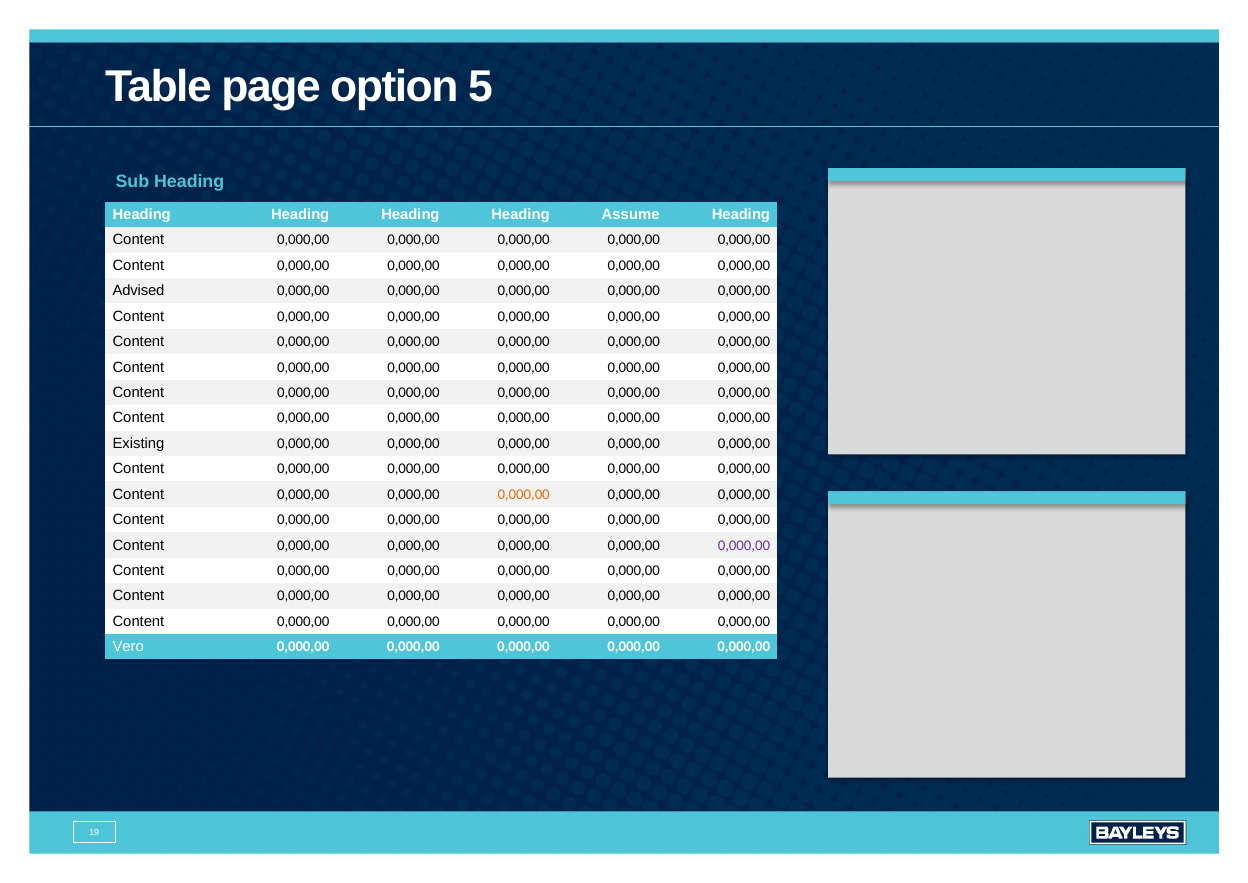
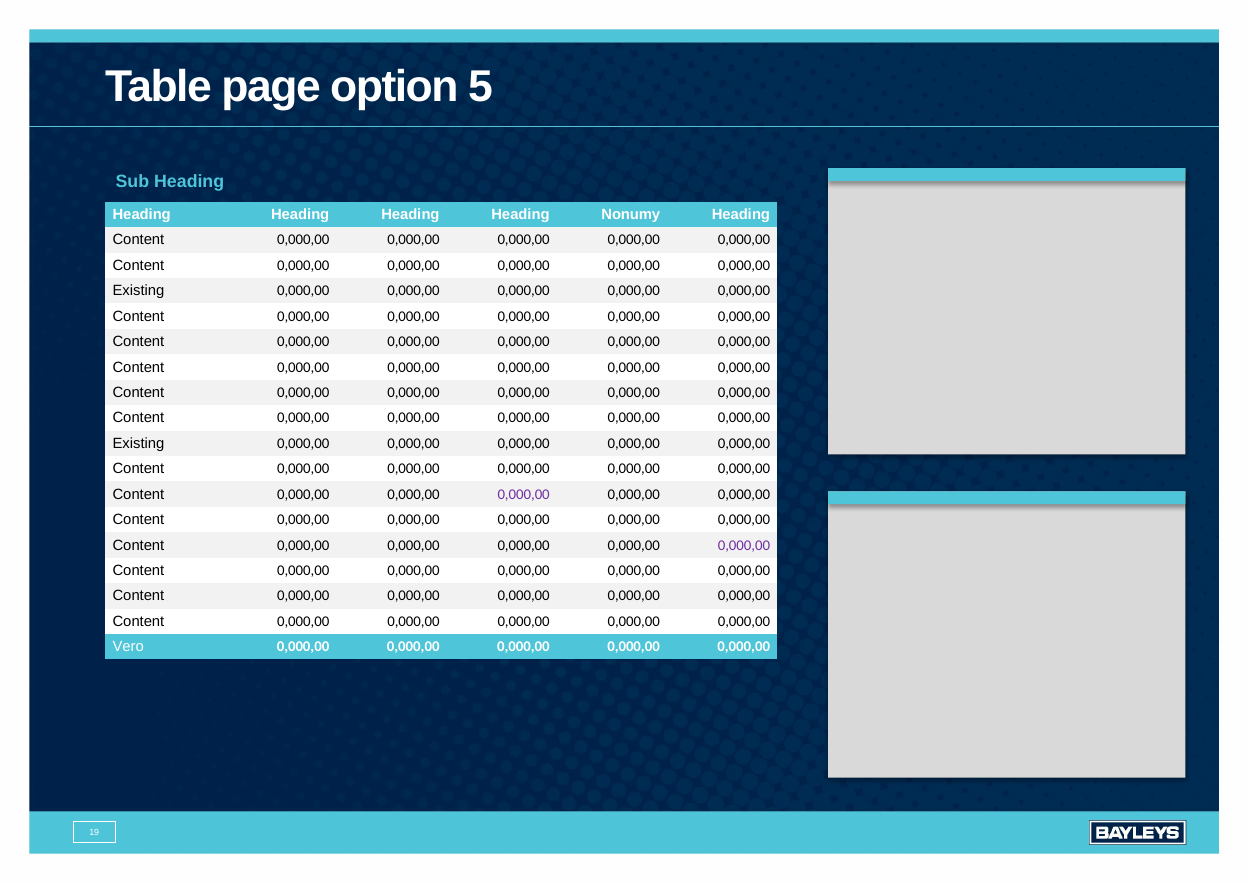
Assume: Assume -> Nonumy
Advised at (139, 291): Advised -> Existing
0,000,00 at (524, 494) colour: orange -> purple
